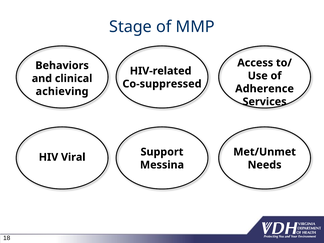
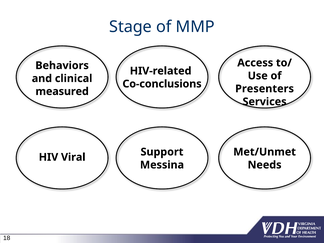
Co-suppressed: Co-suppressed -> Co-conclusions
Adherence: Adherence -> Presenters
achieving: achieving -> measured
